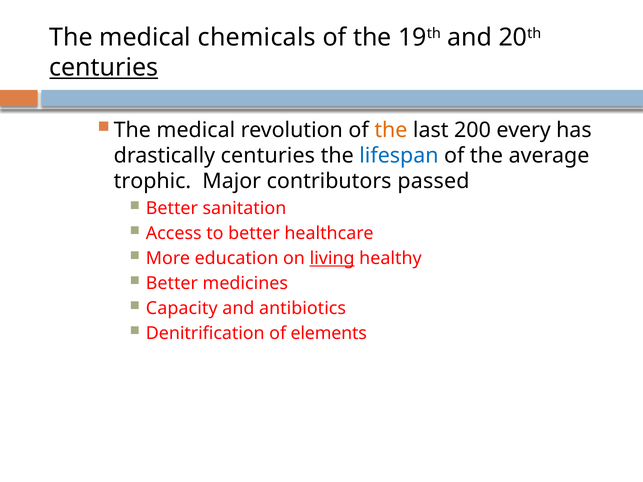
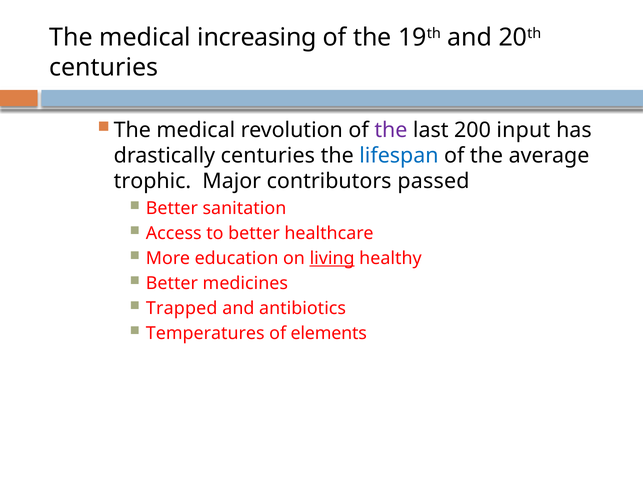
chemicals: chemicals -> increasing
centuries at (104, 68) underline: present -> none
the at (391, 130) colour: orange -> purple
every: every -> input
Capacity: Capacity -> Trapped
Denitrification: Denitrification -> Temperatures
